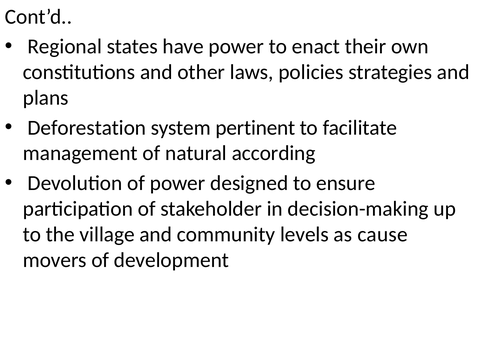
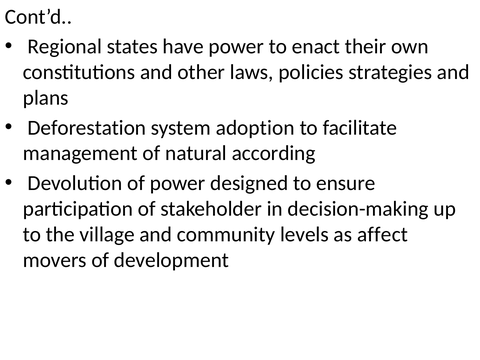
pertinent: pertinent -> adoption
cause: cause -> affect
